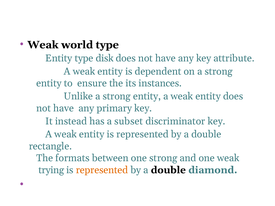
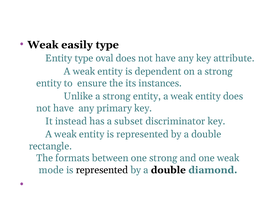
world: world -> easily
disk: disk -> oval
trying: trying -> mode
represented at (102, 170) colour: orange -> black
